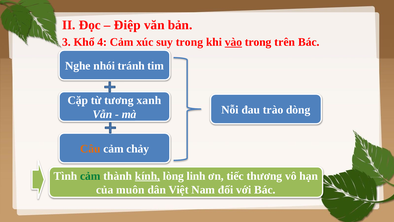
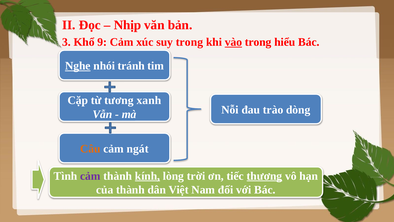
Điệp: Điệp -> Nhịp
4: 4 -> 9
trên: trên -> hiểu
Nghe underline: none -> present
chảy: chảy -> ngát
cảm at (90, 176) colour: green -> purple
linh: linh -> trời
thương underline: none -> present
của muôn: muôn -> thành
